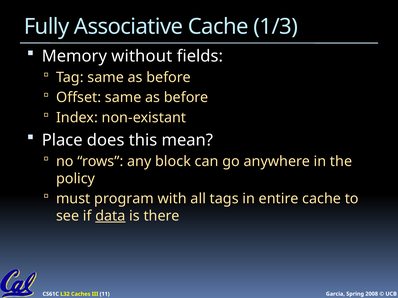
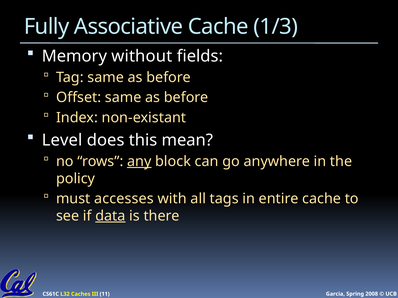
Place: Place -> Level
any underline: none -> present
program: program -> accesses
